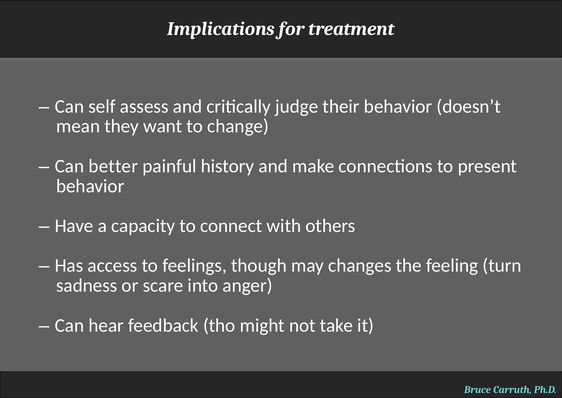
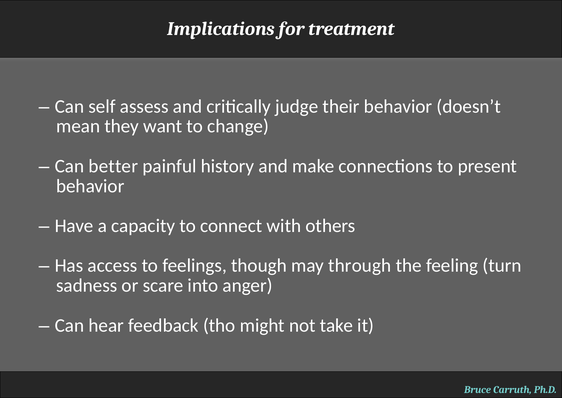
changes: changes -> through
